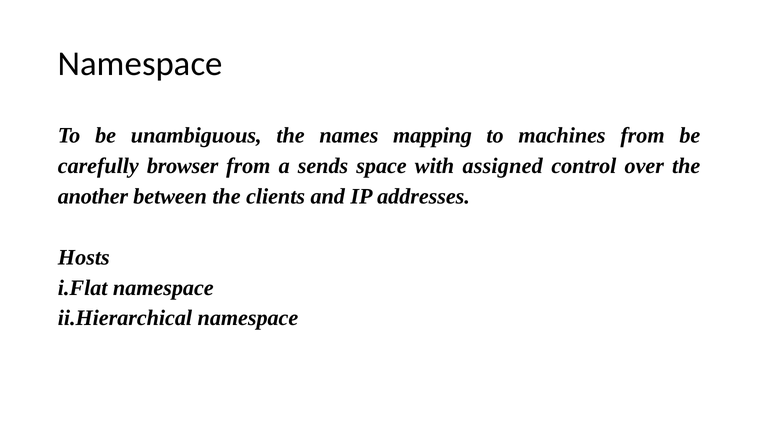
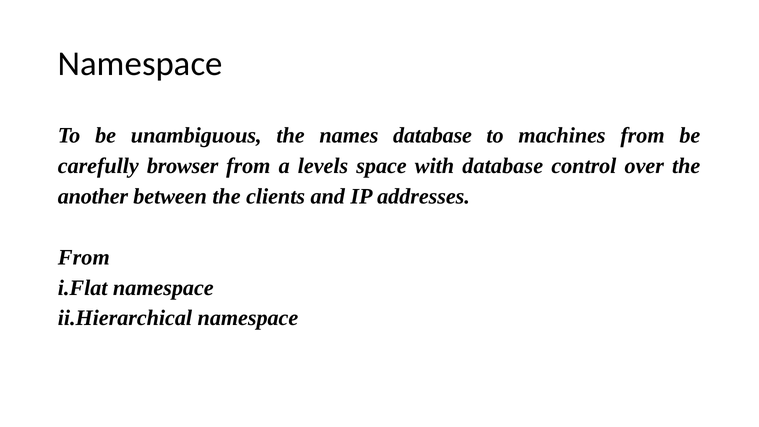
names mapping: mapping -> database
sends: sends -> levels
with assigned: assigned -> database
Hosts at (84, 257): Hosts -> From
